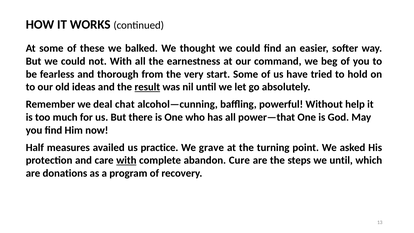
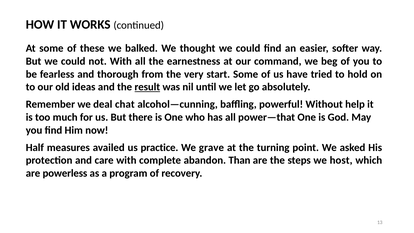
with at (126, 160) underline: present -> none
Cure: Cure -> Than
we until: until -> host
donations: donations -> powerless
